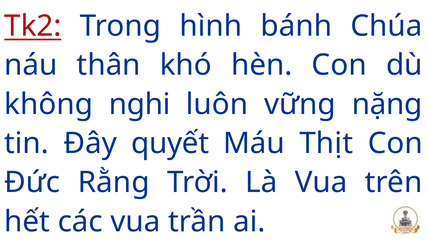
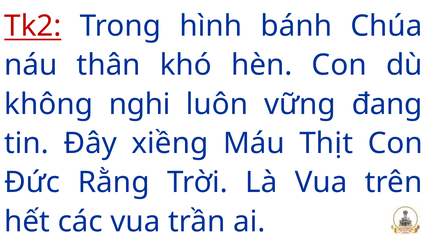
nặng: nặng -> đang
quyết: quyết -> xiềng
